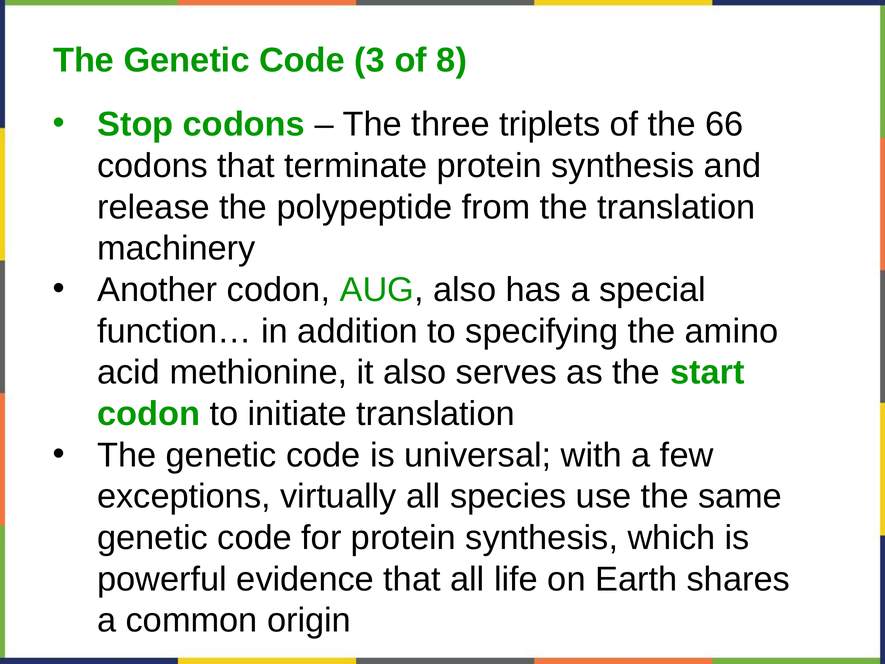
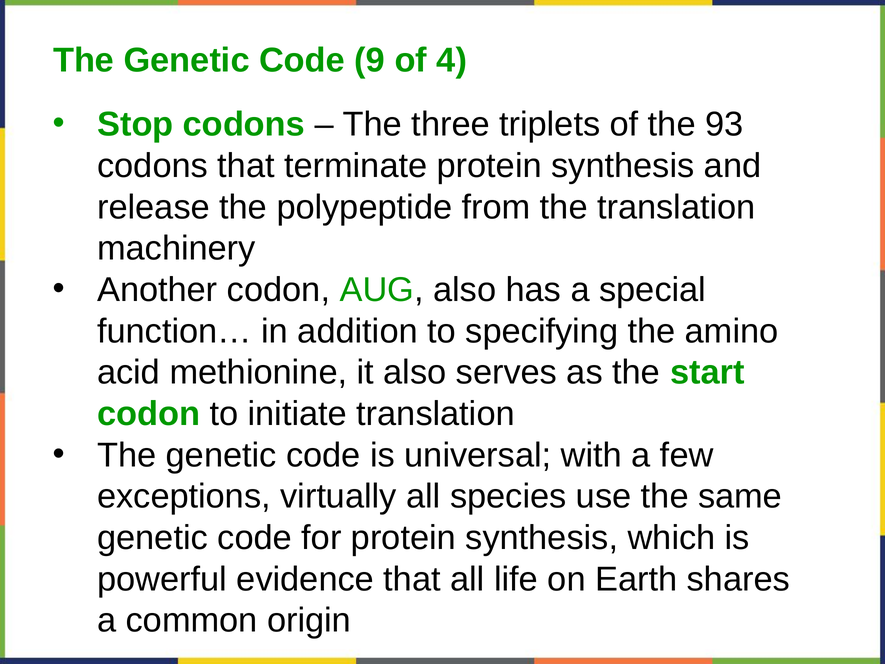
3: 3 -> 9
8: 8 -> 4
66: 66 -> 93
